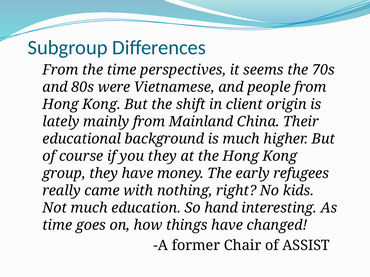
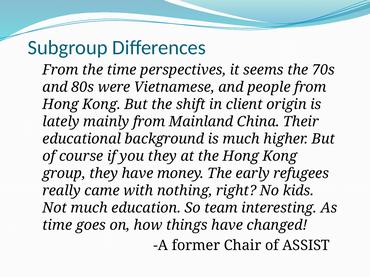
hand: hand -> team
